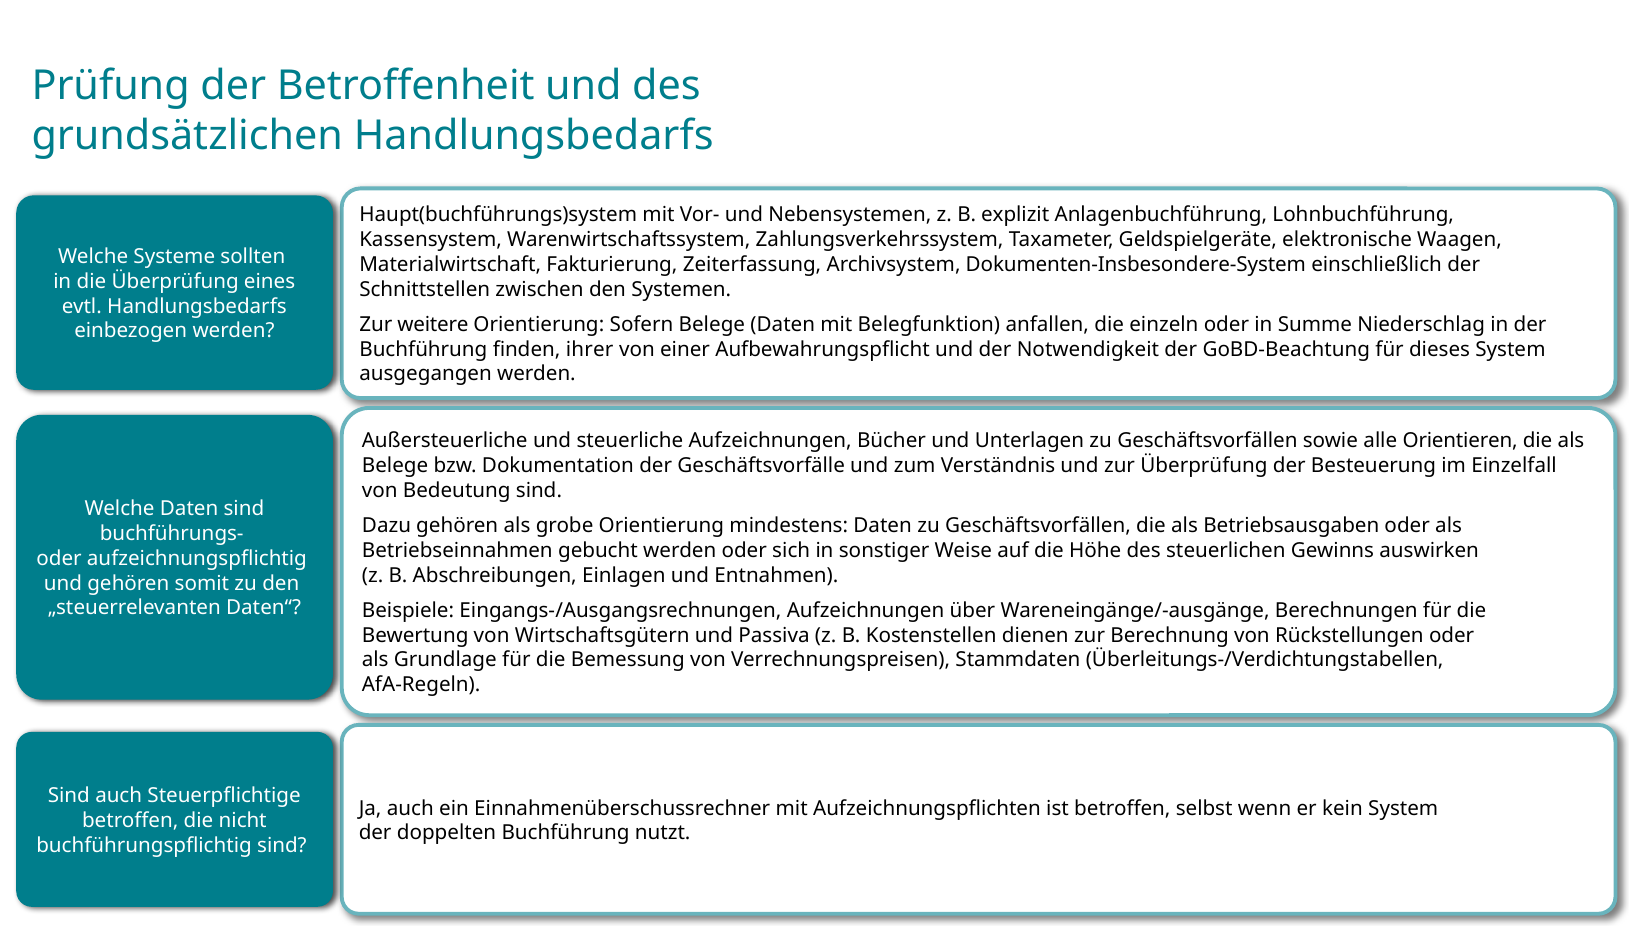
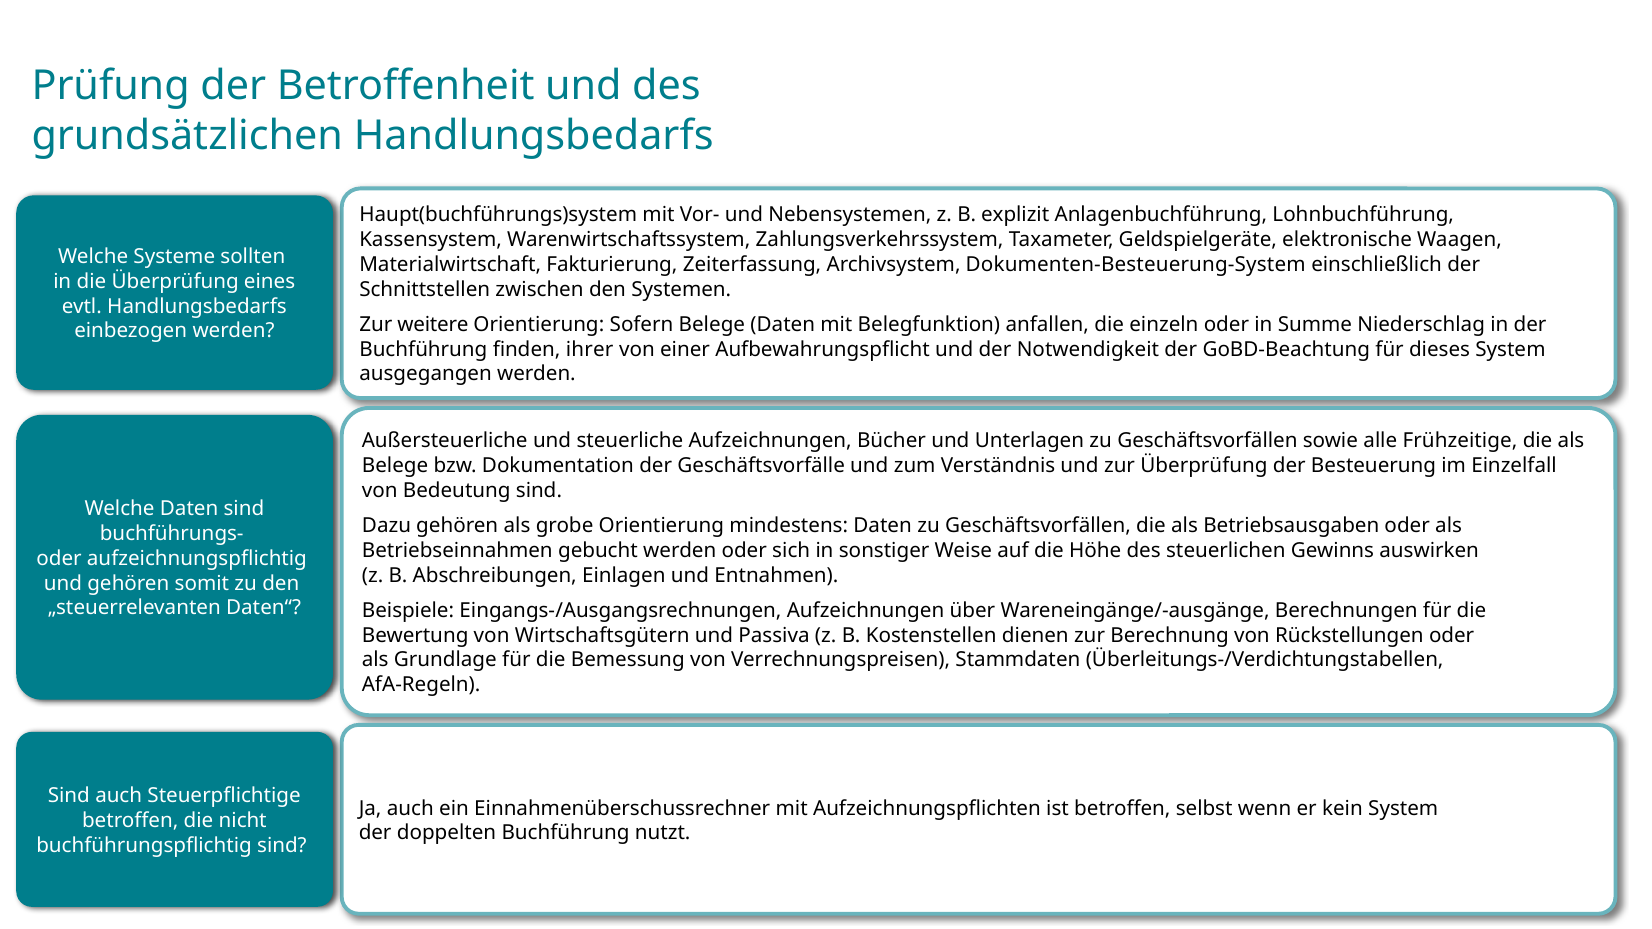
Dokumenten-Insbesondere-System: Dokumenten-Insbesondere-System -> Dokumenten-Besteuerung-System
Orientieren: Orientieren -> Frühzeitige
